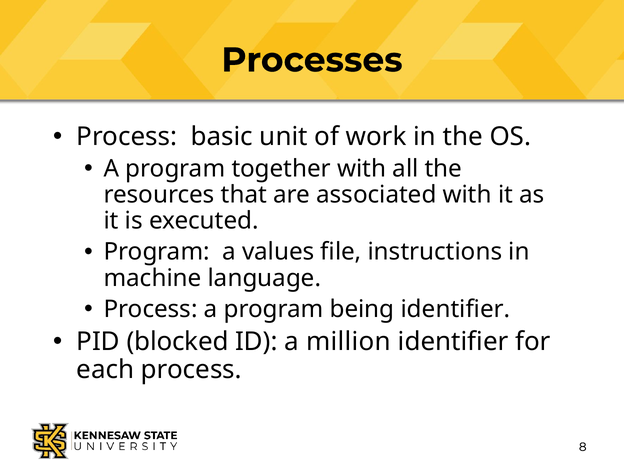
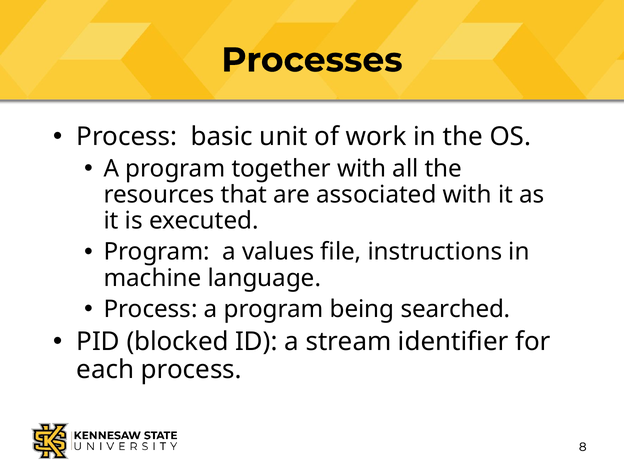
being identifier: identifier -> searched
million: million -> stream
